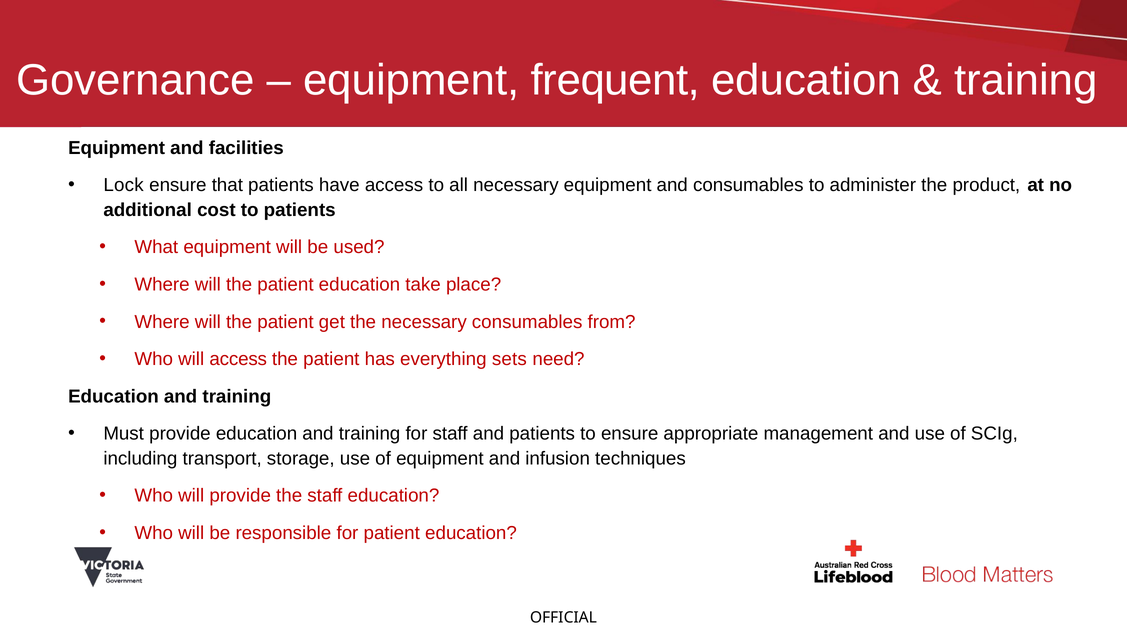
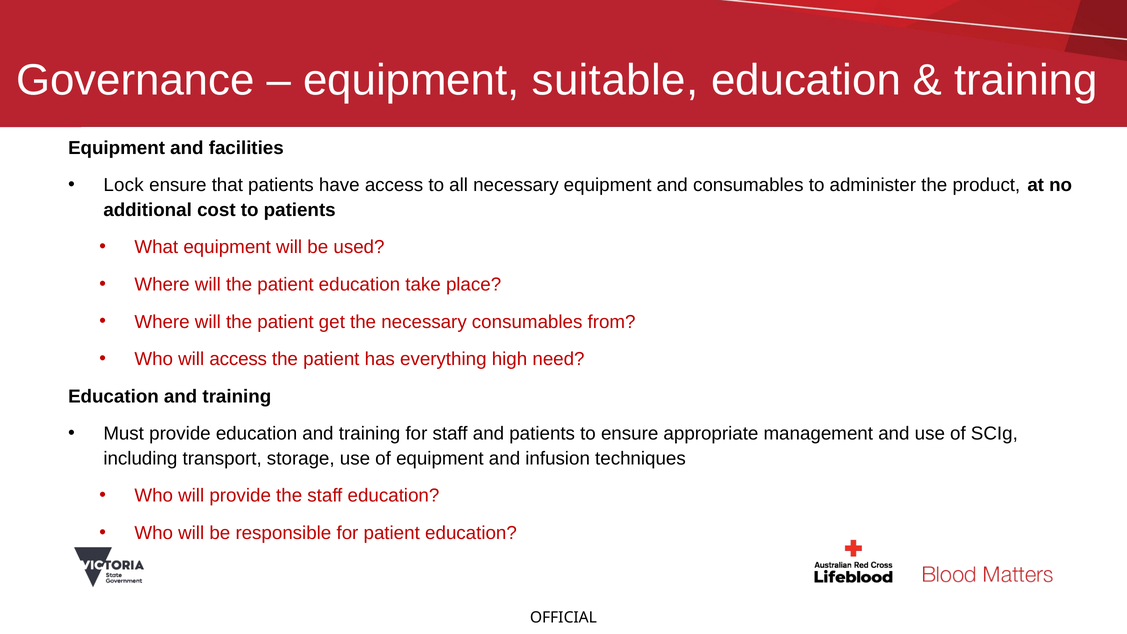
frequent: frequent -> suitable
sets: sets -> high
